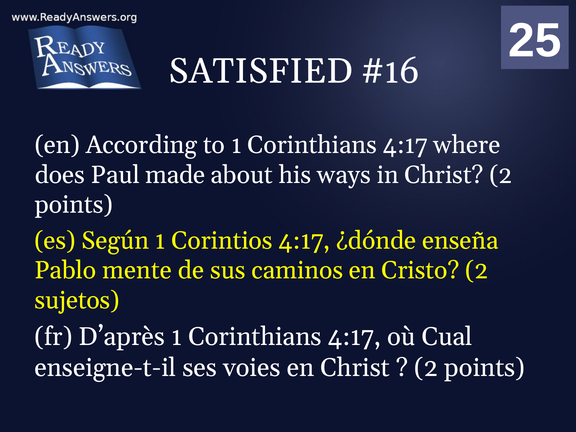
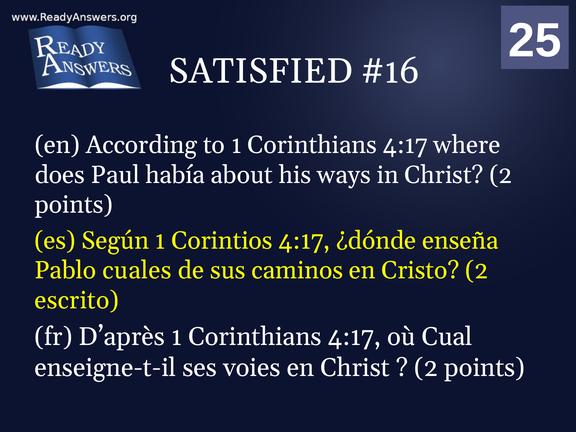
made: made -> había
mente: mente -> cuales
sujetos: sujetos -> escrito
